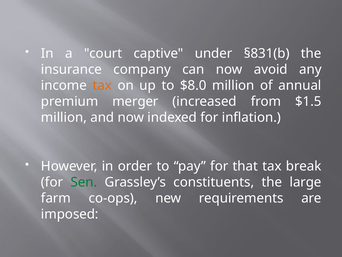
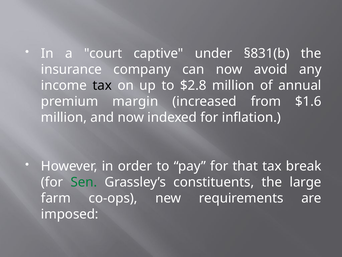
tax at (102, 85) colour: orange -> black
$8.0: $8.0 -> $2.8
merger: merger -> margin
$1.5: $1.5 -> $1.6
